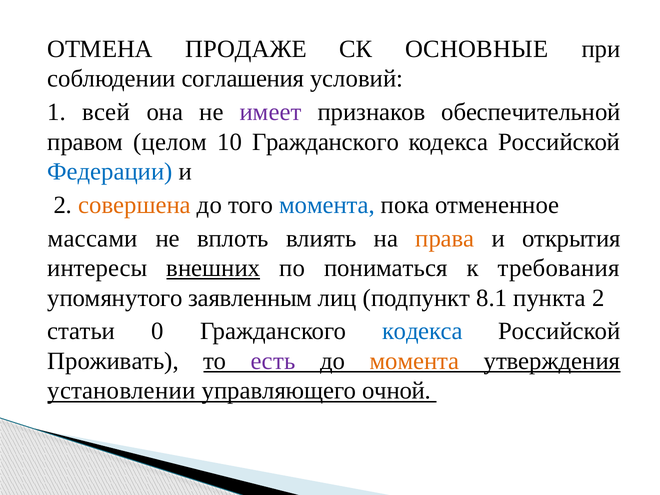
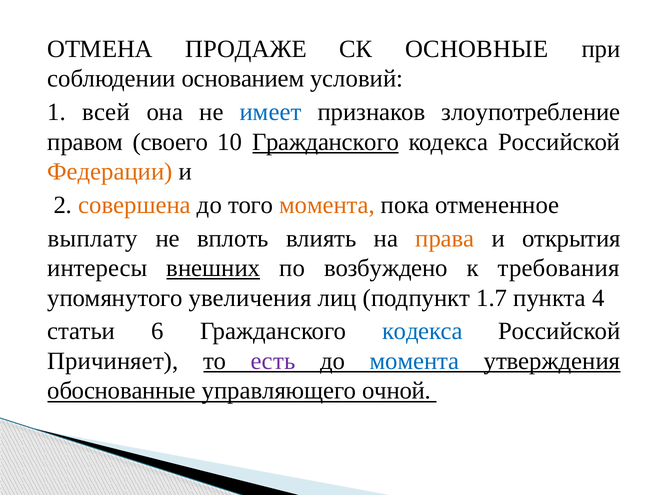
соглашения: соглашения -> основанием
имеет colour: purple -> blue
обеспечительной: обеспечительной -> злоупотребление
целом: целом -> своего
Гражданского at (326, 142) underline: none -> present
Федерации colour: blue -> orange
момента at (327, 205) colour: blue -> orange
массами: массами -> выплату
пониматься: пониматься -> возбуждено
заявленным: заявленным -> увеличения
8.1: 8.1 -> 1.7
пункта 2: 2 -> 4
0: 0 -> 6
Проживать: Проживать -> Причиняет
момента at (414, 361) colour: orange -> blue
установлении: установлении -> обоснованные
